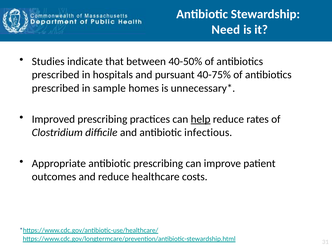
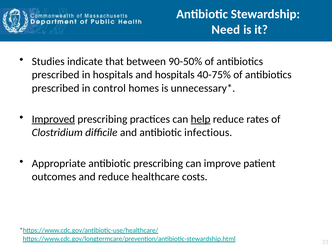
40-50%: 40-50% -> 90-50%
and pursuant: pursuant -> hospitals
sample: sample -> control
Improved underline: none -> present
